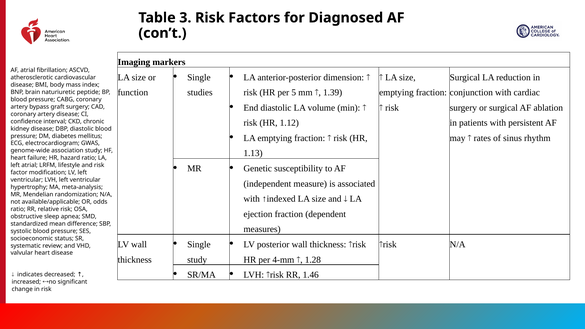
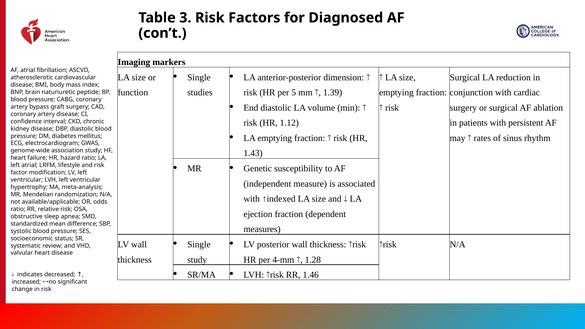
1.13: 1.13 -> 1.43
